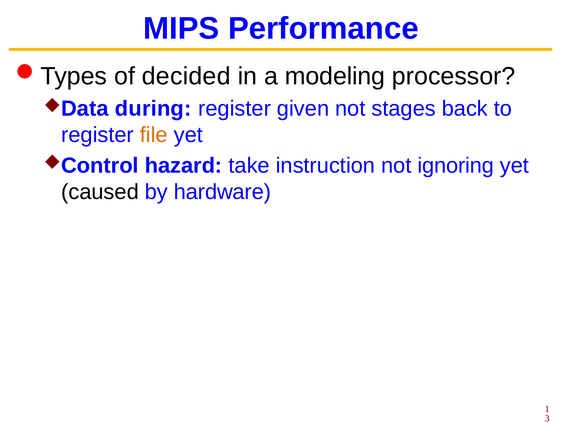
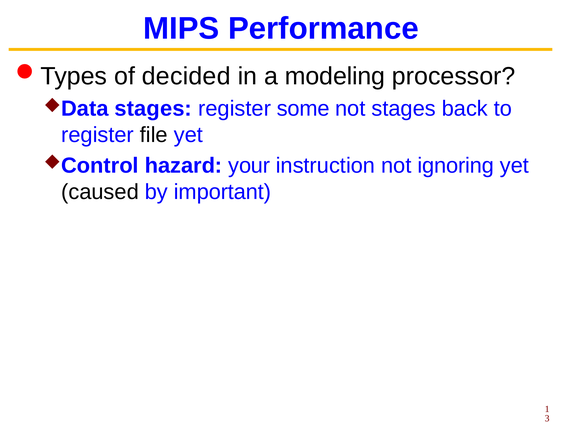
during at (153, 109): during -> stages
given: given -> some
file colour: orange -> black
take: take -> your
hardware: hardware -> important
